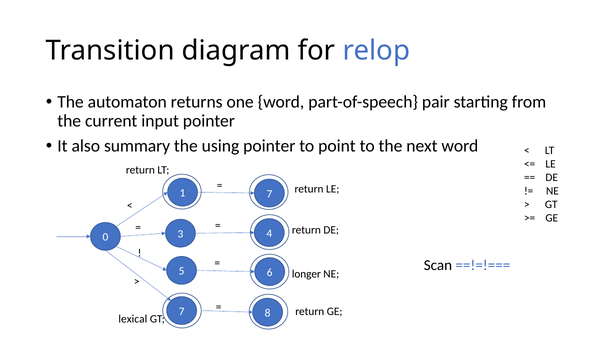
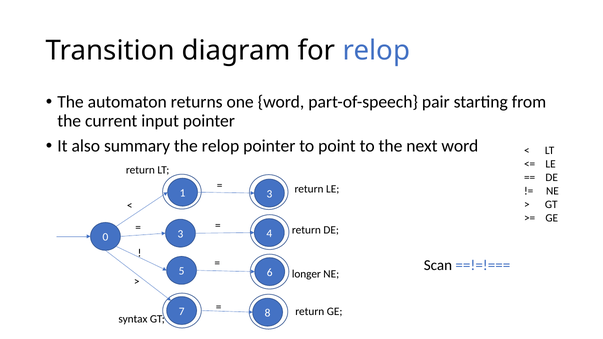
the using: using -> relop
1 7: 7 -> 3
lexical: lexical -> syntax
